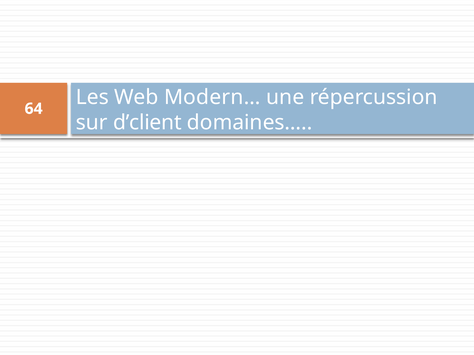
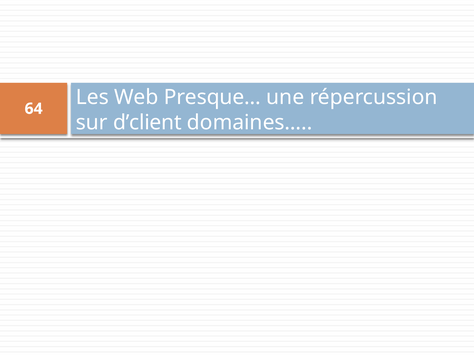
Modern…: Modern… -> Presque…
